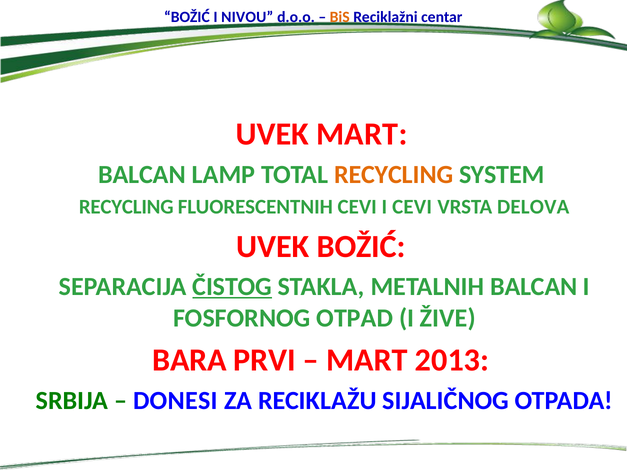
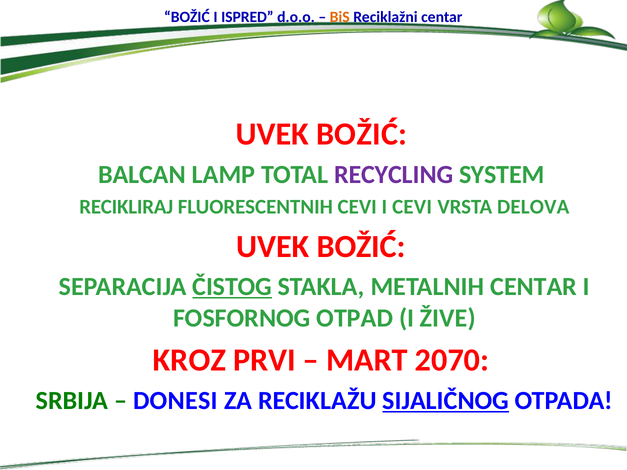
NIVOU: NIVOU -> ISPRED
MART at (362, 134): MART -> BOŽIĆ
RECYCLING at (394, 175) colour: orange -> purple
RECYCLING at (126, 207): RECYCLING -> RECIKLIRAJ
METALNIH BALCAN: BALCAN -> CENTAR
BARA: BARA -> KROZ
2013: 2013 -> 2070
SIJALIČNOG underline: none -> present
